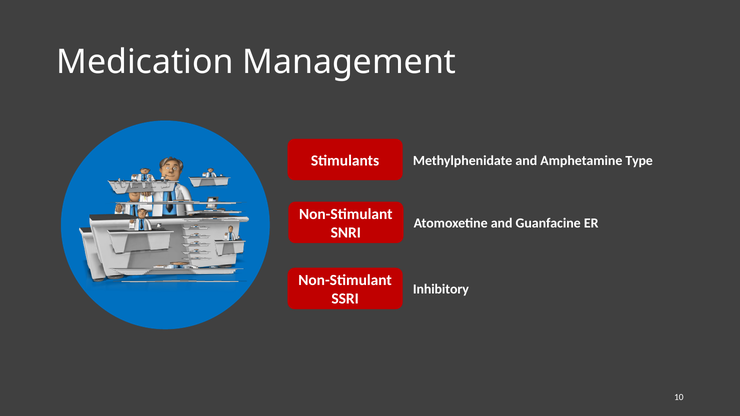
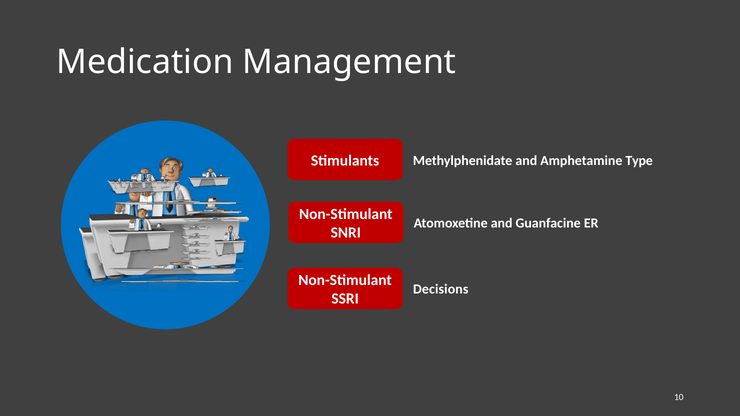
Inhibitory: Inhibitory -> Decisions
